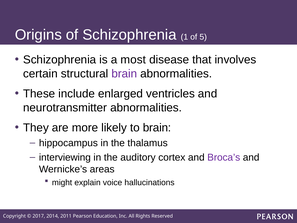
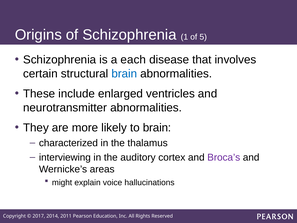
most: most -> each
brain at (124, 74) colour: purple -> blue
hippocampus: hippocampus -> characterized
